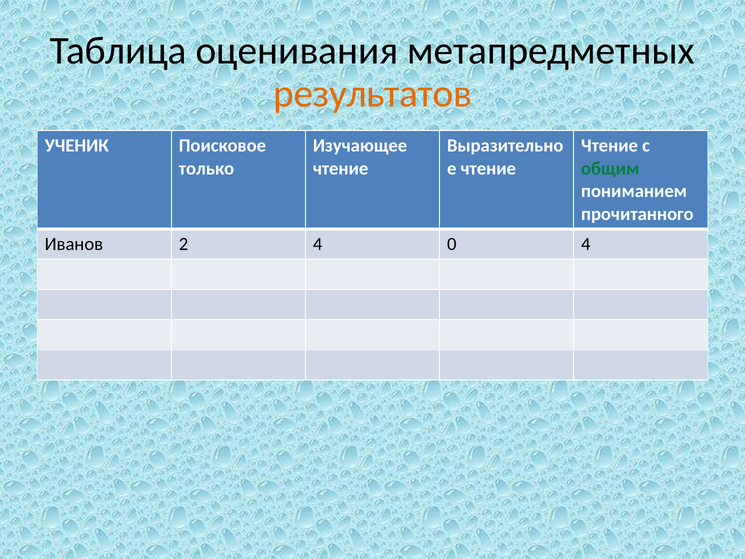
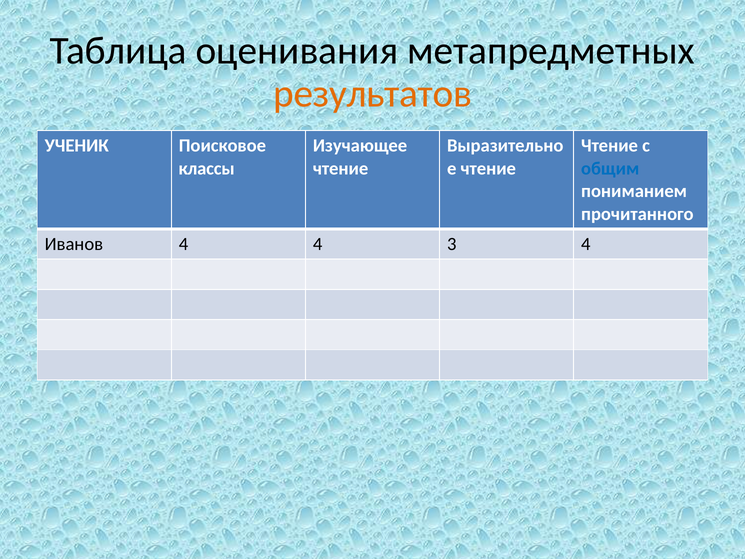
только: только -> классы
общим colour: green -> blue
Иванов 2: 2 -> 4
0: 0 -> 3
